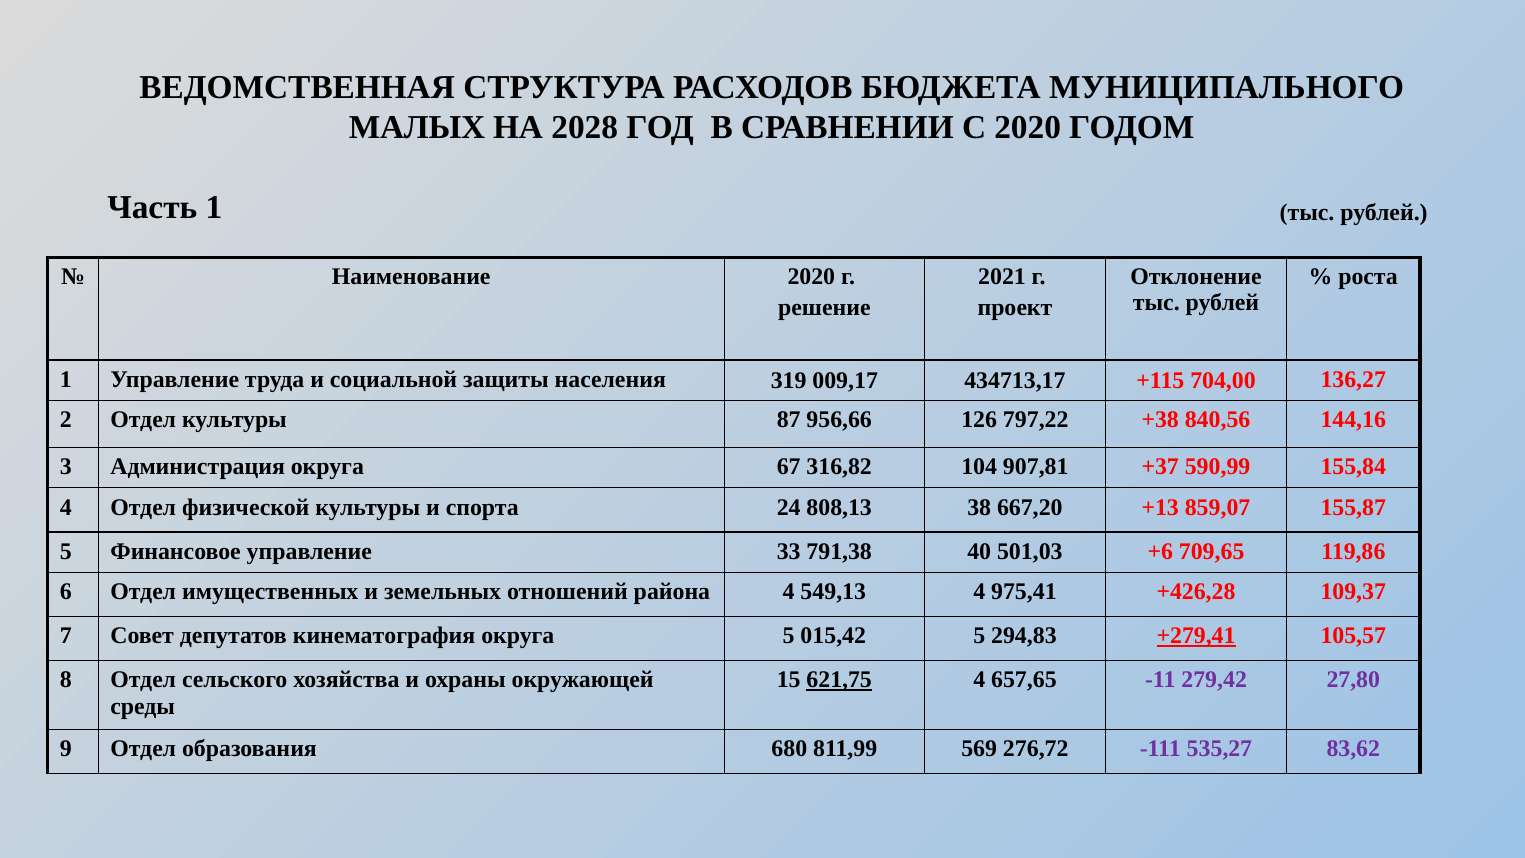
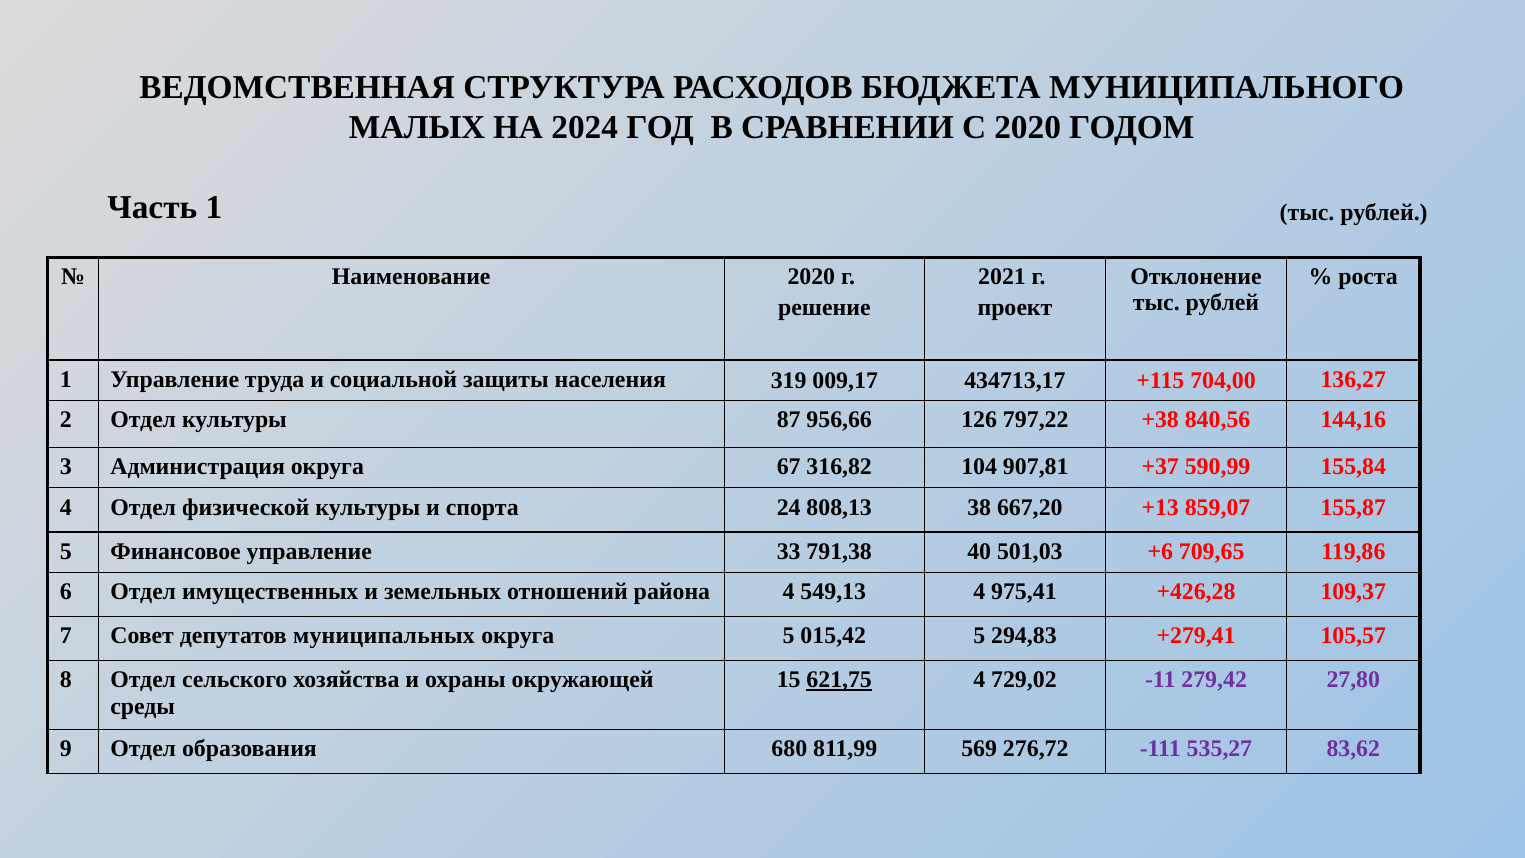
2028: 2028 -> 2024
кинематография: кинематография -> муниципальных
+279,41 underline: present -> none
657,65: 657,65 -> 729,02
